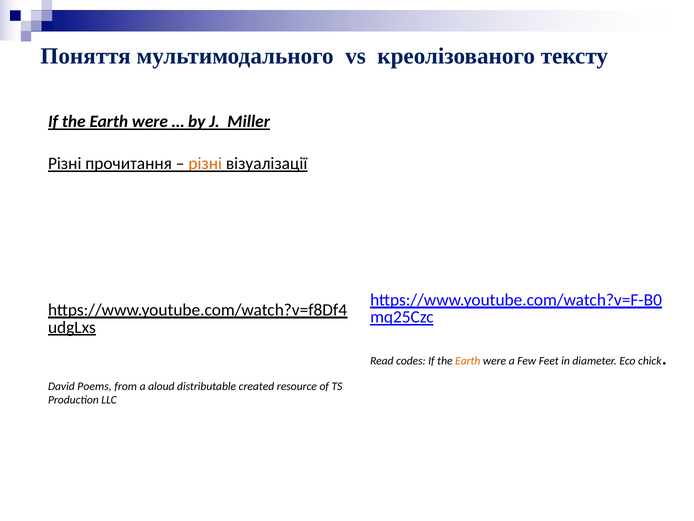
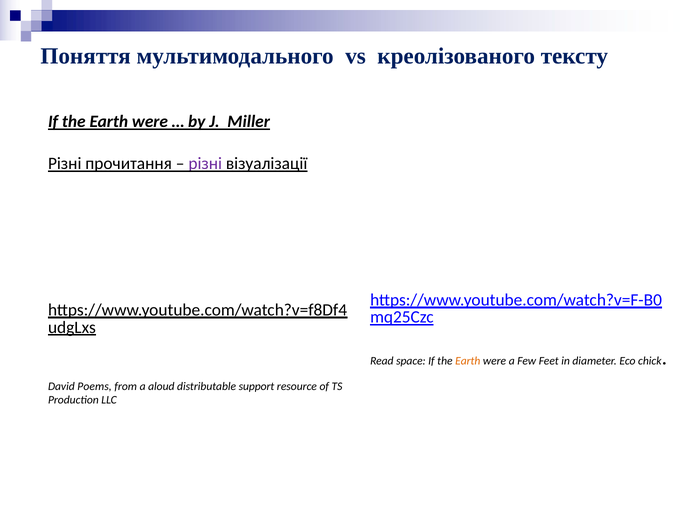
різні at (205, 164) colour: orange -> purple
codes: codes -> space
created: created -> support
